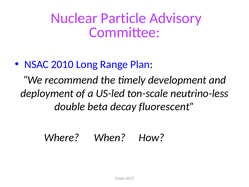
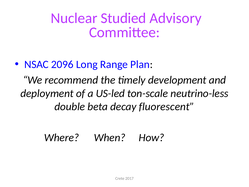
Particle: Particle -> Studied
2010: 2010 -> 2096
